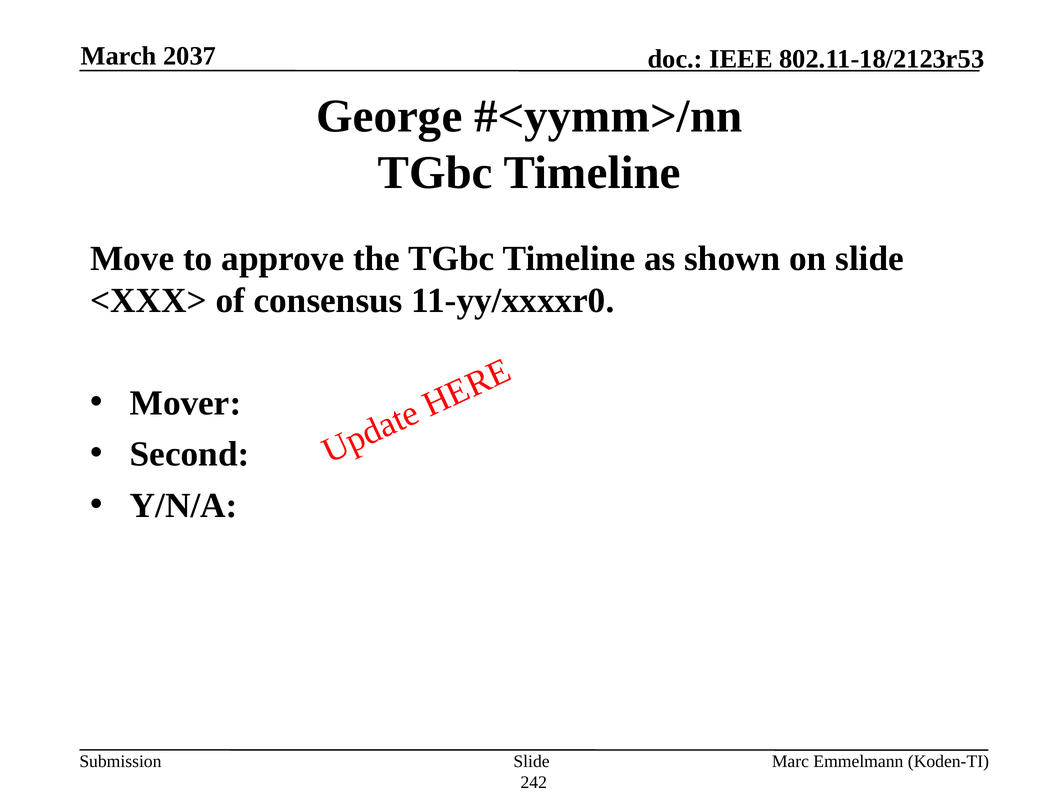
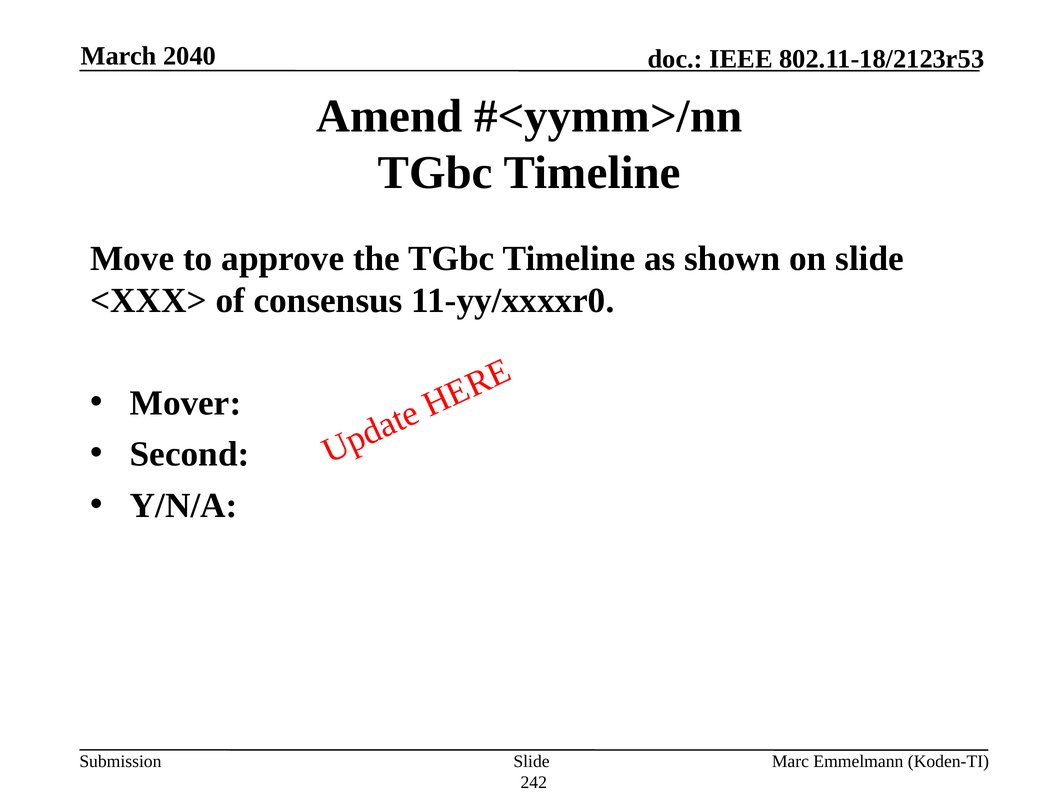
2037: 2037 -> 2040
George: George -> Amend
